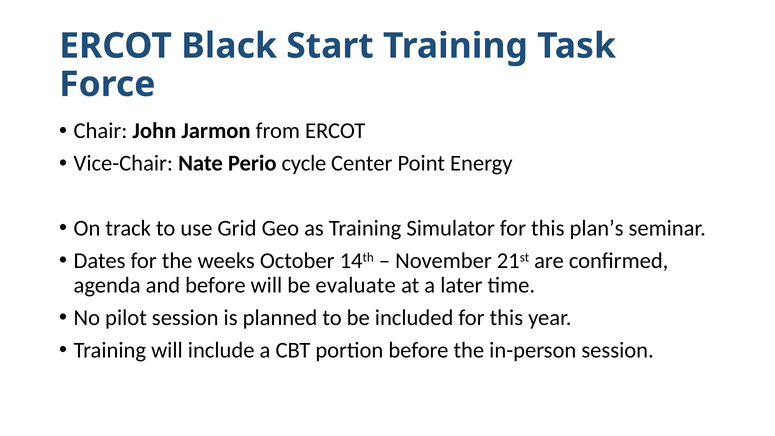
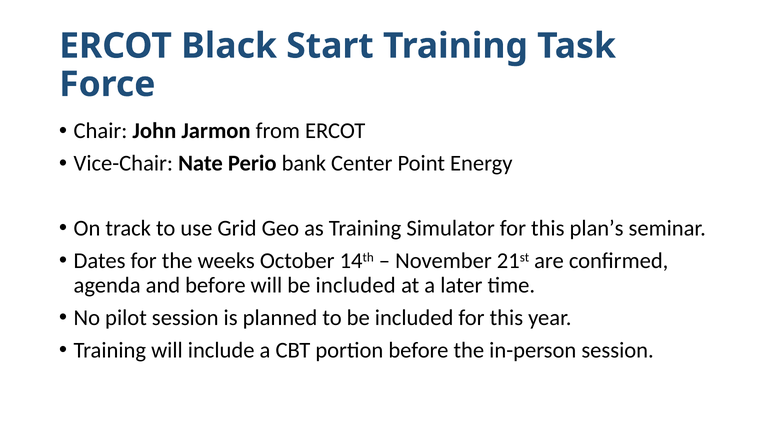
cycle: cycle -> bank
will be evaluate: evaluate -> included
